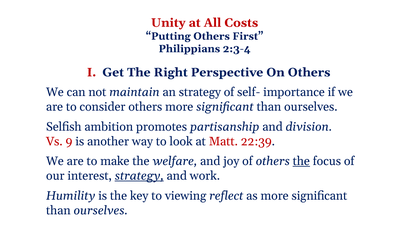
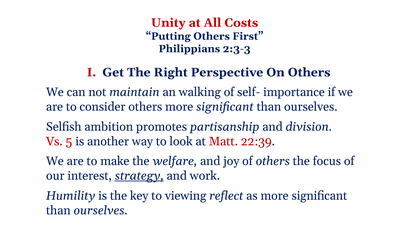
2:3-4: 2:3-4 -> 2:3-3
an strategy: strategy -> walking
9: 9 -> 5
the at (301, 161) underline: present -> none
